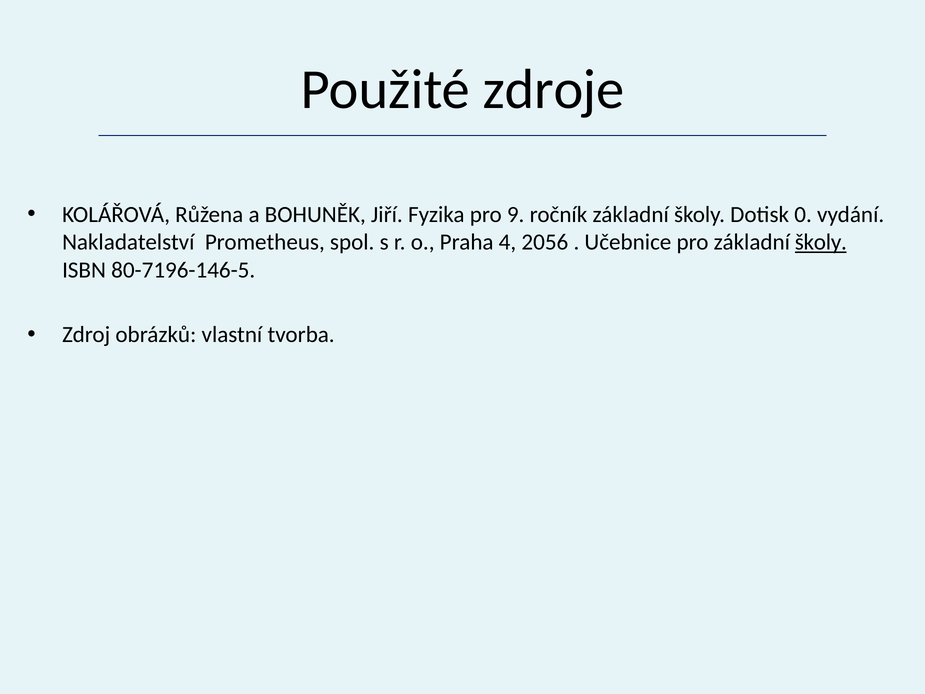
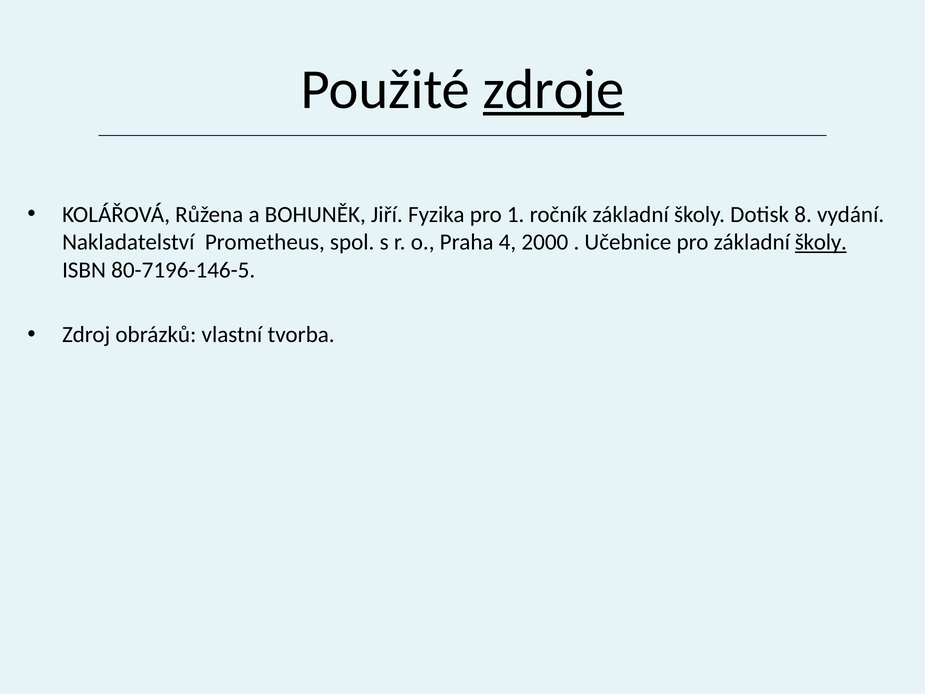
zdroje underline: none -> present
9: 9 -> 1
0: 0 -> 8
2056: 2056 -> 2000
